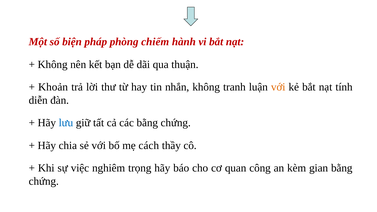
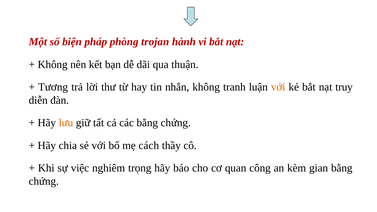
chiếm: chiếm -> trojan
Khoản: Khoản -> Tương
tính: tính -> truy
lưu colour: blue -> orange
